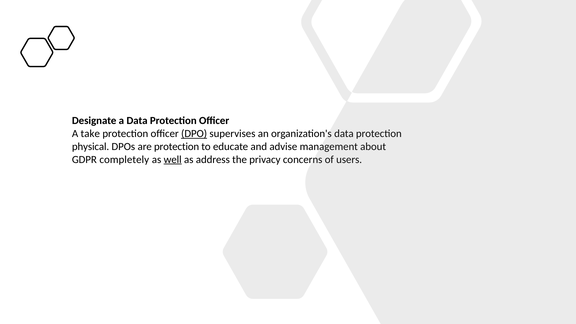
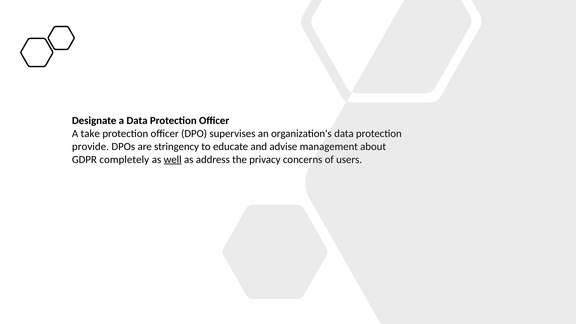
DPO underline: present -> none
physical: physical -> provide
are protection: protection -> stringency
